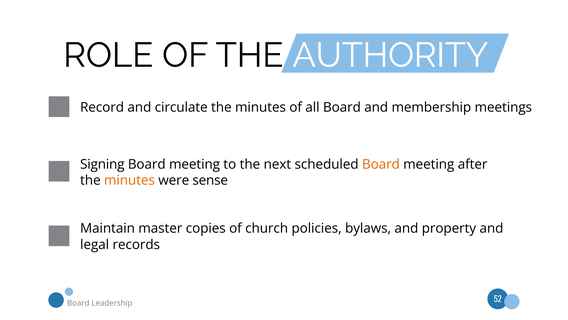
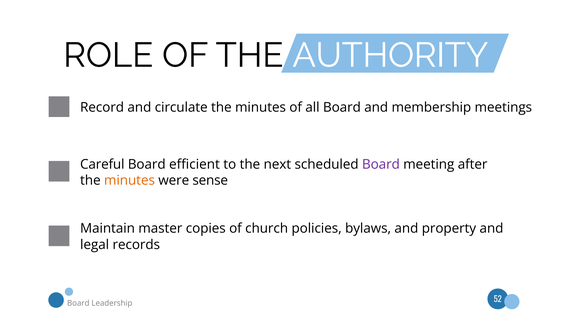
Signing: Signing -> Careful
meeting at (195, 164): meeting -> efficient
Board at (381, 164) colour: orange -> purple
